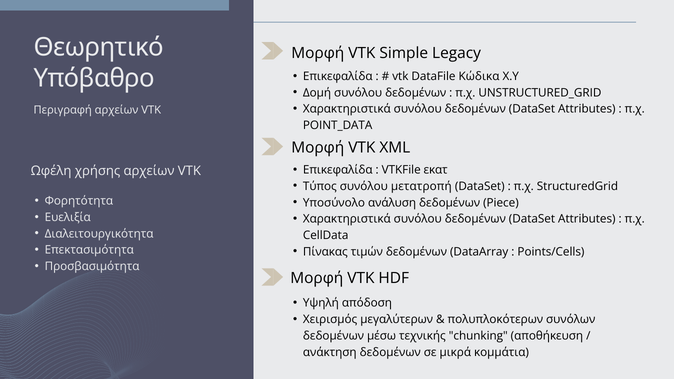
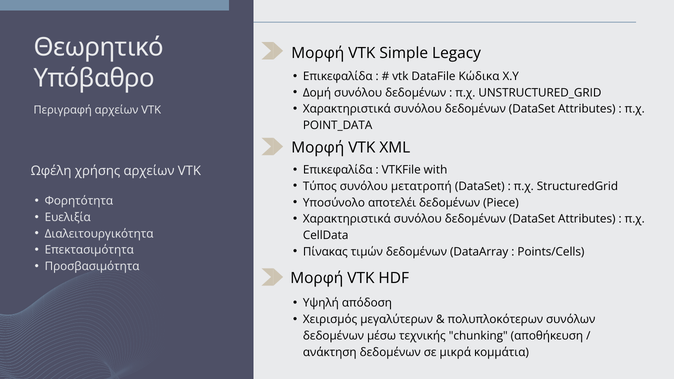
εκατ: εκατ -> with
ανάλυση: ανάλυση -> αποτελέι
